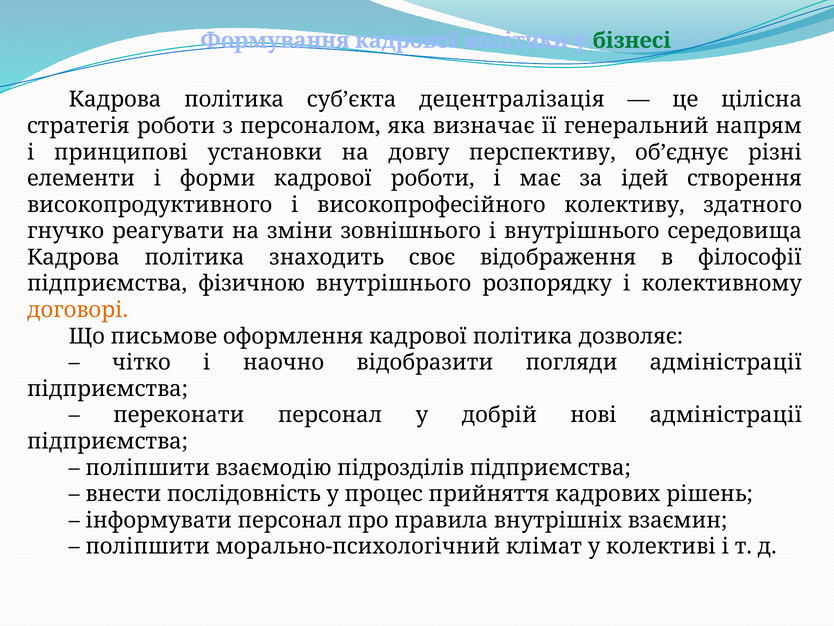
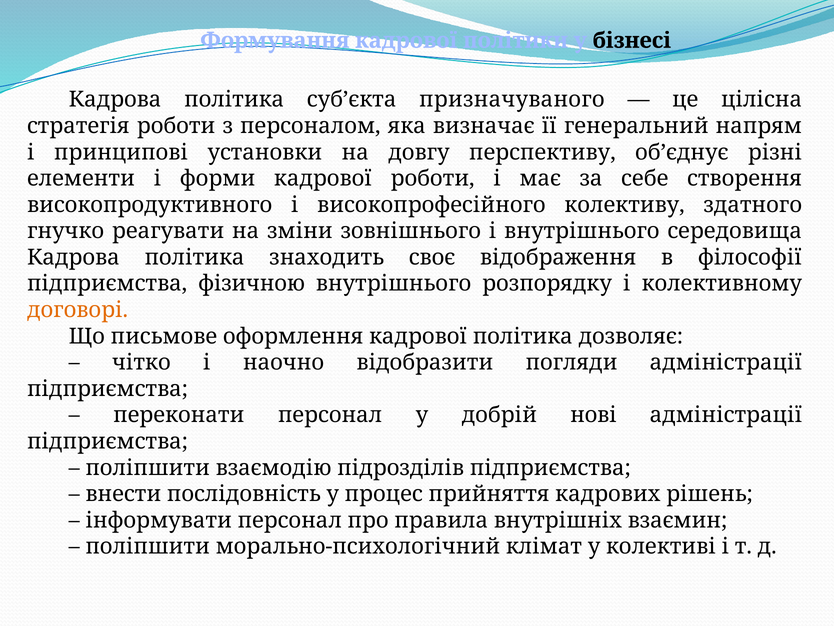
бізнесі colour: green -> black
децентралізація: децентралізація -> призначуваного
ідей: ідей -> себе
